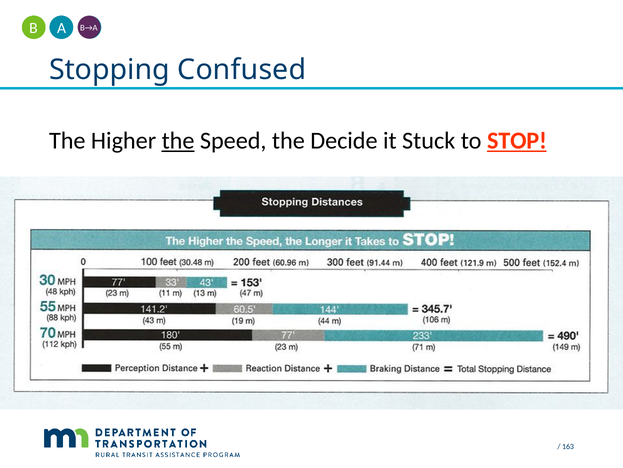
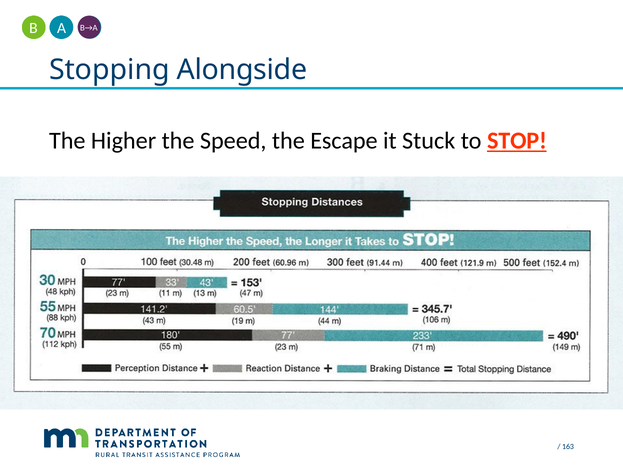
Confused: Confused -> Alongside
the at (178, 140) underline: present -> none
Decide: Decide -> Escape
